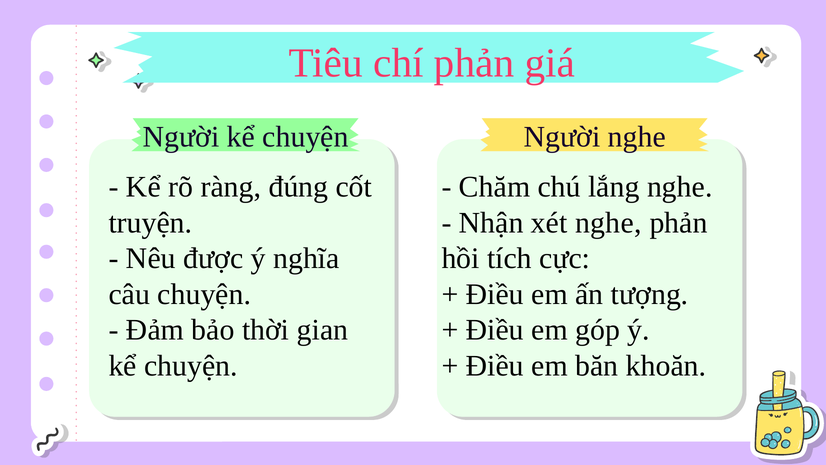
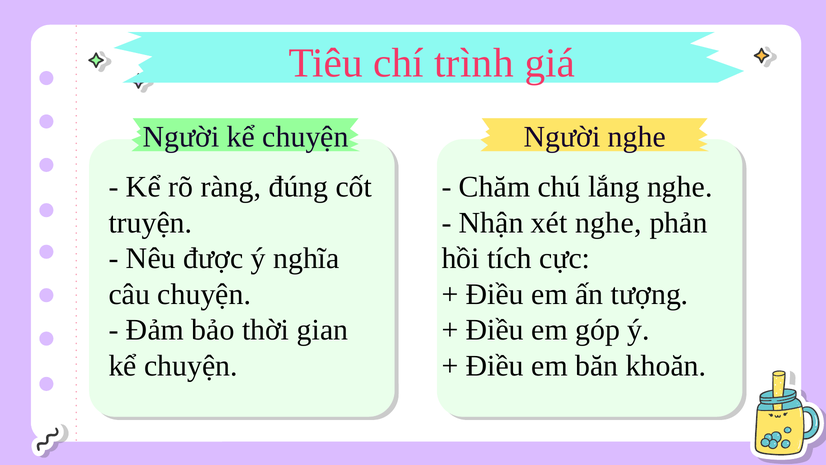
chí phản: phản -> trình
